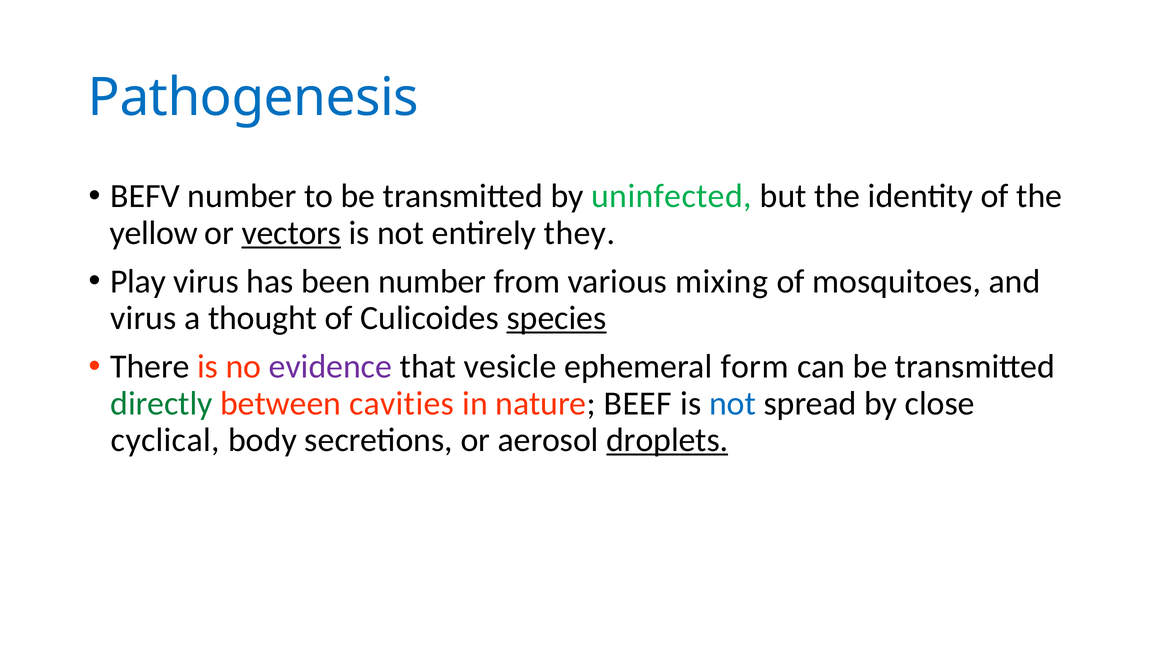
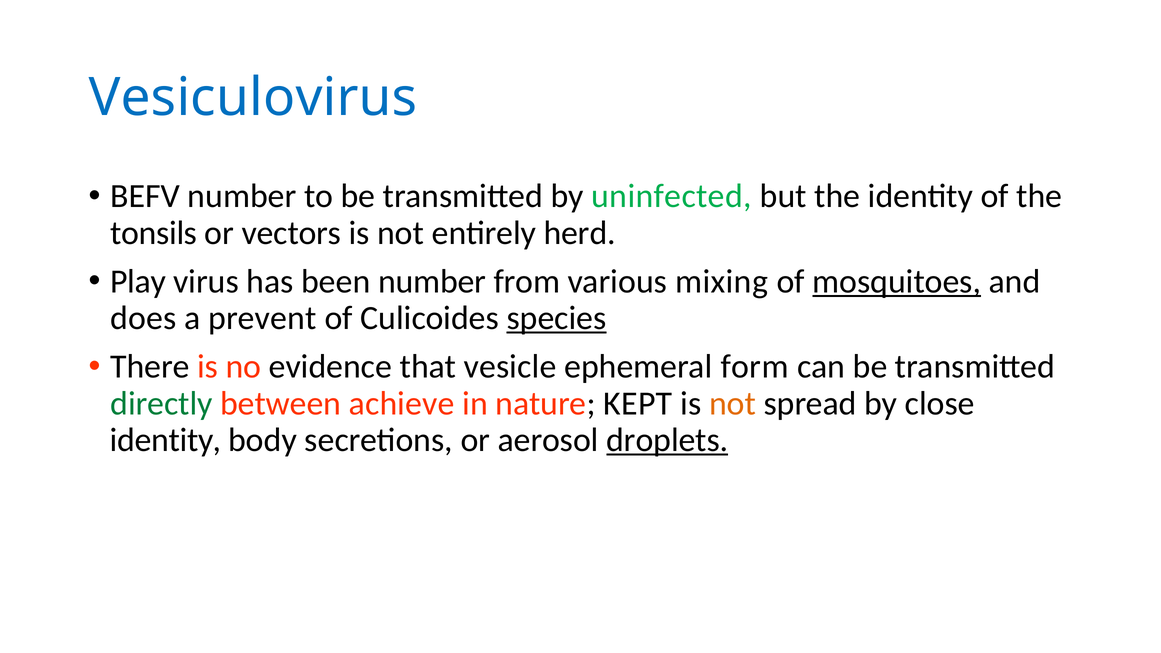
Pathogenesis: Pathogenesis -> Vesiculovirus
yellow: yellow -> tonsils
vectors underline: present -> none
they: they -> herd
mosquitoes underline: none -> present
virus at (143, 318): virus -> does
thought: thought -> prevent
evidence colour: purple -> black
cavities: cavities -> achieve
BEEF: BEEF -> KEPT
not at (732, 403) colour: blue -> orange
cyclical at (165, 440): cyclical -> identity
